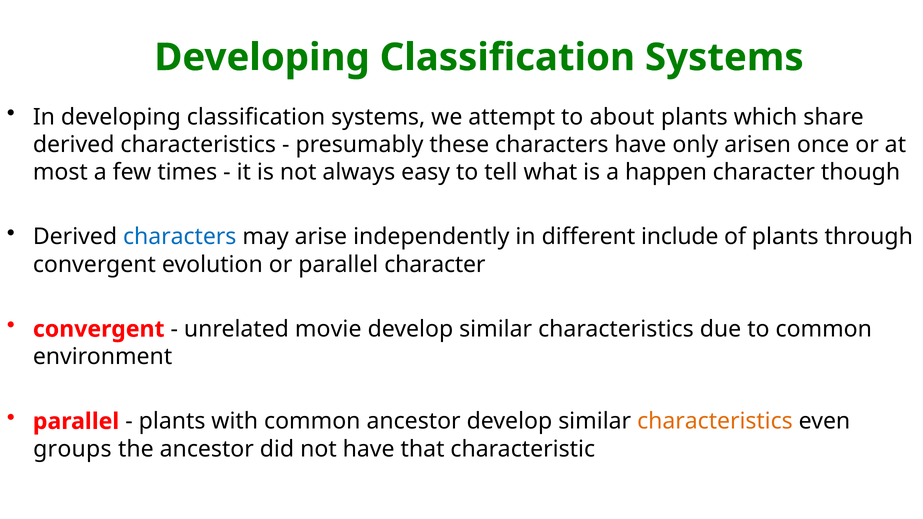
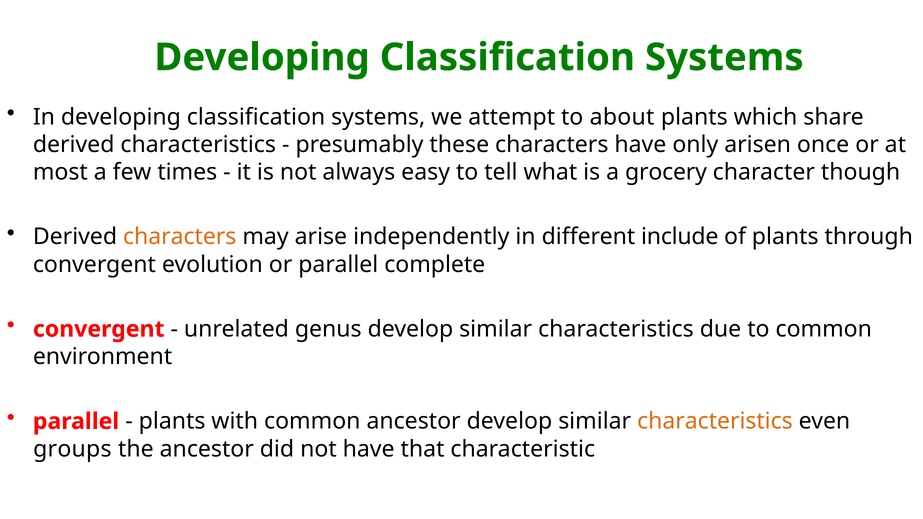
happen: happen -> grocery
characters at (180, 237) colour: blue -> orange
parallel character: character -> complete
movie: movie -> genus
